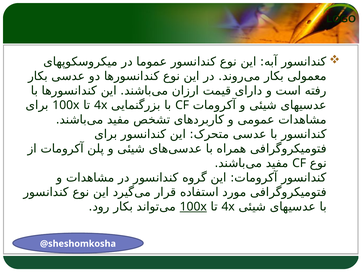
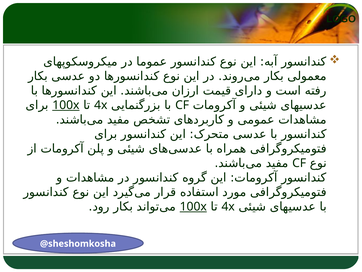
100x at (66, 105) underline: none -> present
